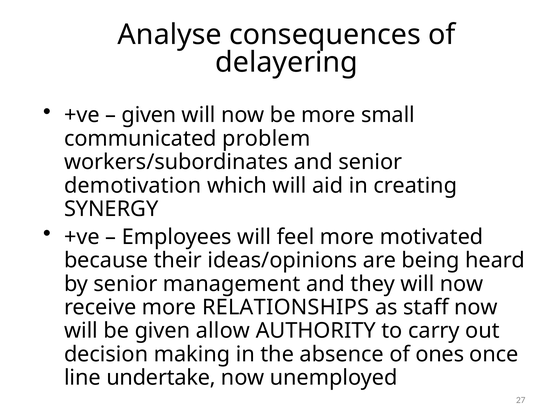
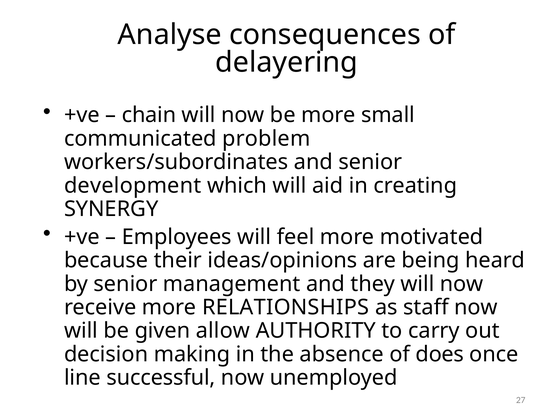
given at (149, 115): given -> chain
demotivation: demotivation -> development
ones: ones -> does
undertake: undertake -> successful
